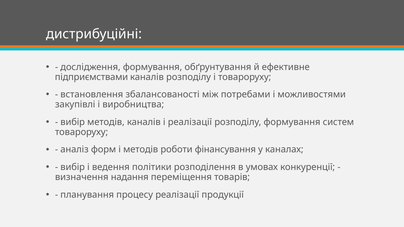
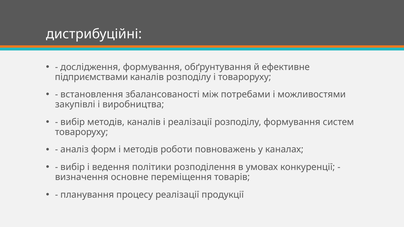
фінансування: фінансування -> повноважень
надання: надання -> основне
